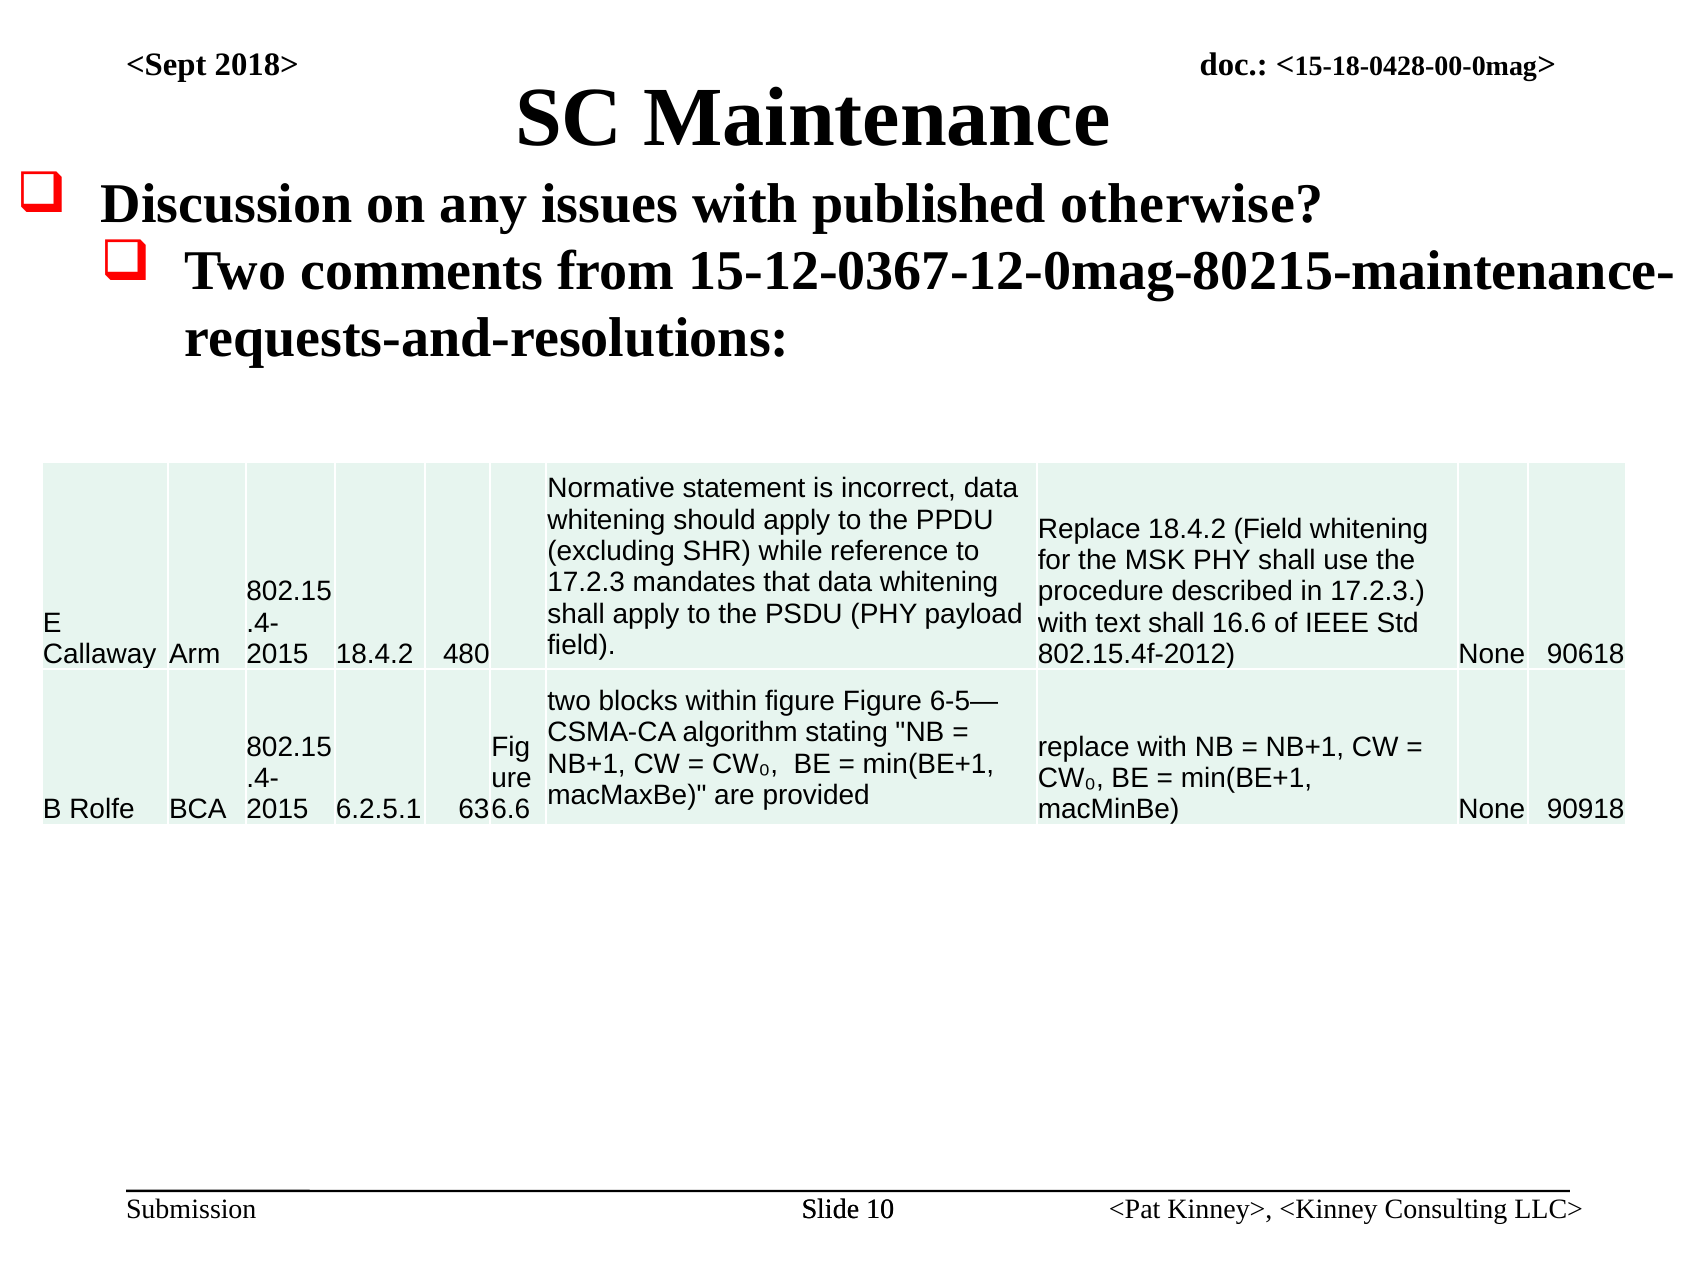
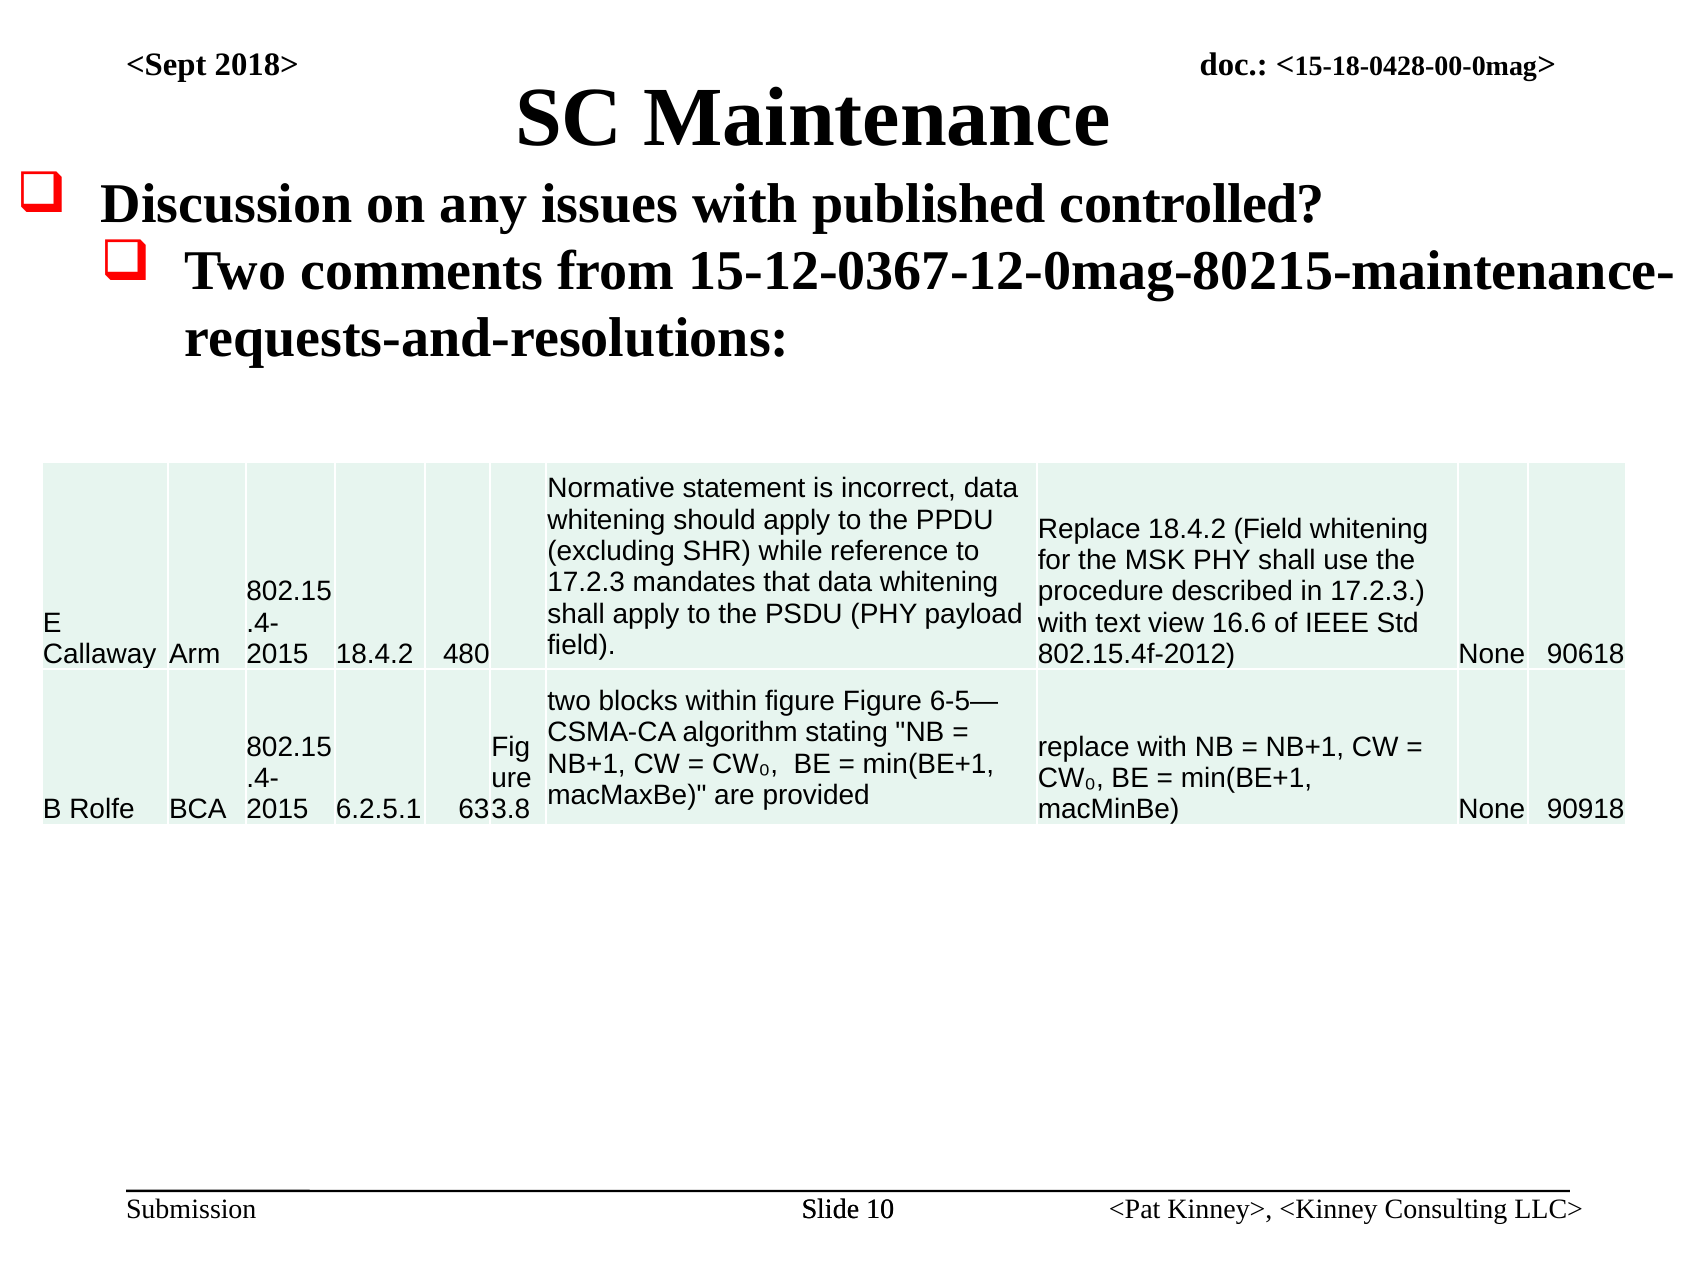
otherwise: otherwise -> controlled
text shall: shall -> view
6.6: 6.6 -> 3.8
